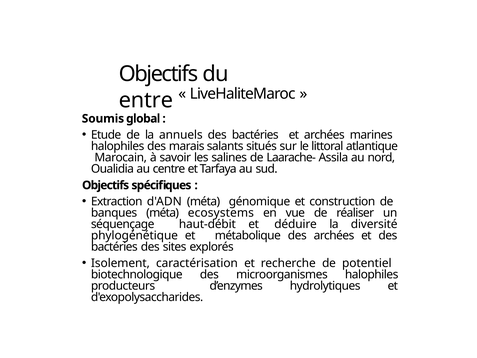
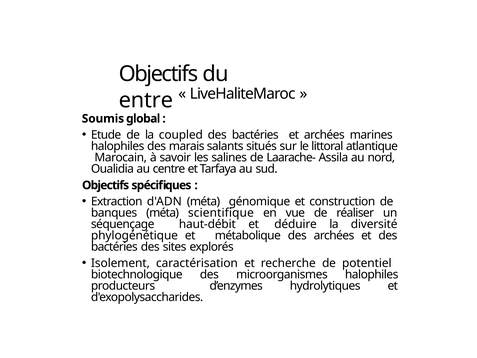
annuels: annuels -> coupled
ecosystems: ecosystems -> scientifique
